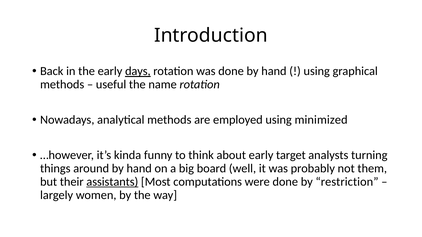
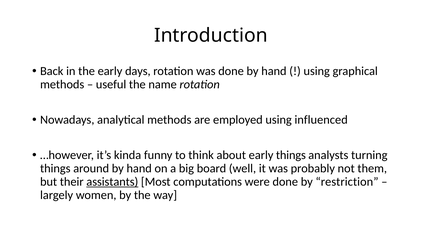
days underline: present -> none
minimized: minimized -> influenced
early target: target -> things
